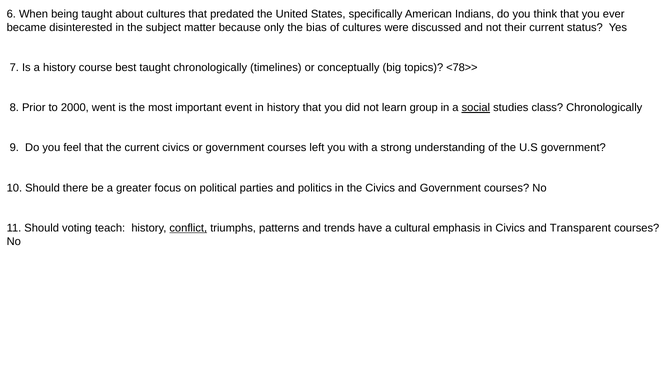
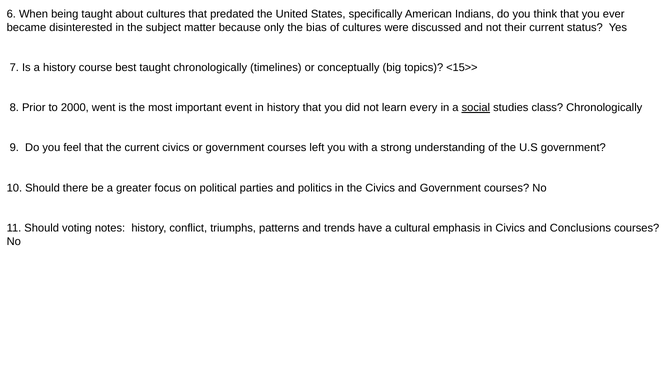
<78>>: <78>> -> <15>>
group: group -> every
teach: teach -> notes
conflict underline: present -> none
Transparent: Transparent -> Conclusions
